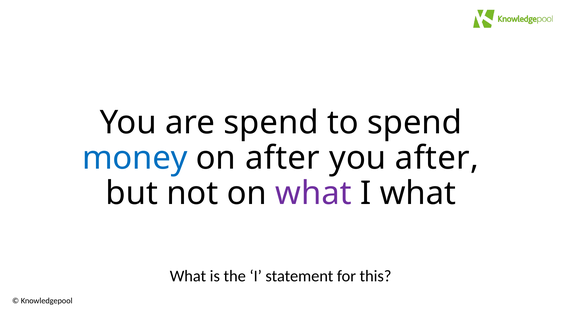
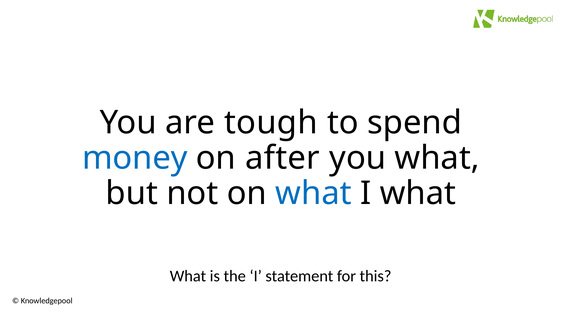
are spend: spend -> tough
you after: after -> what
what at (313, 193) colour: purple -> blue
